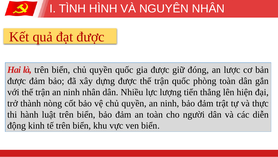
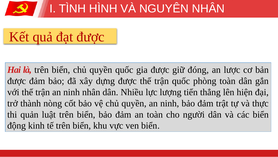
hành: hành -> quản
các diễn: diễn -> biển
